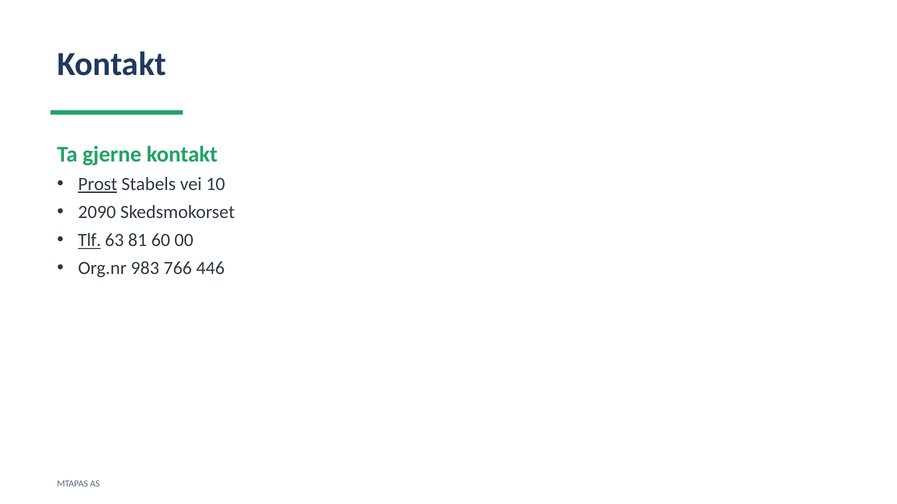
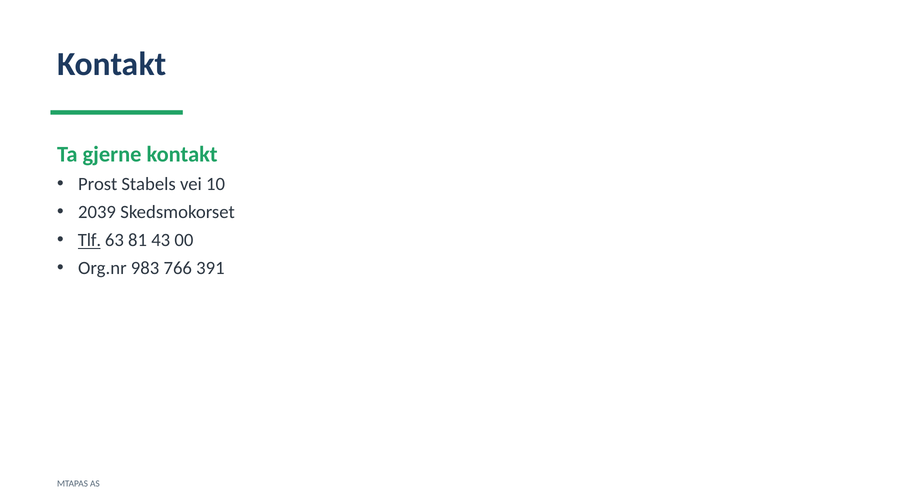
Prost underline: present -> none
2090: 2090 -> 2039
60: 60 -> 43
446: 446 -> 391
